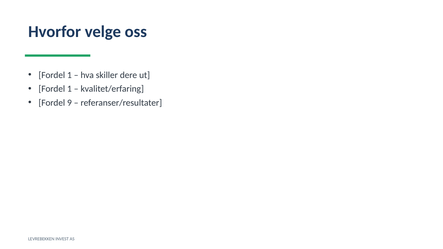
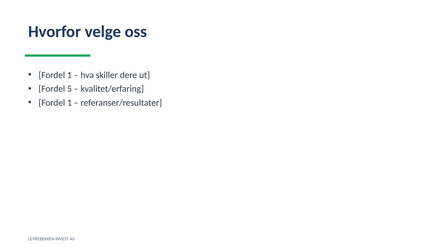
1 at (69, 89): 1 -> 5
9 at (69, 103): 9 -> 1
